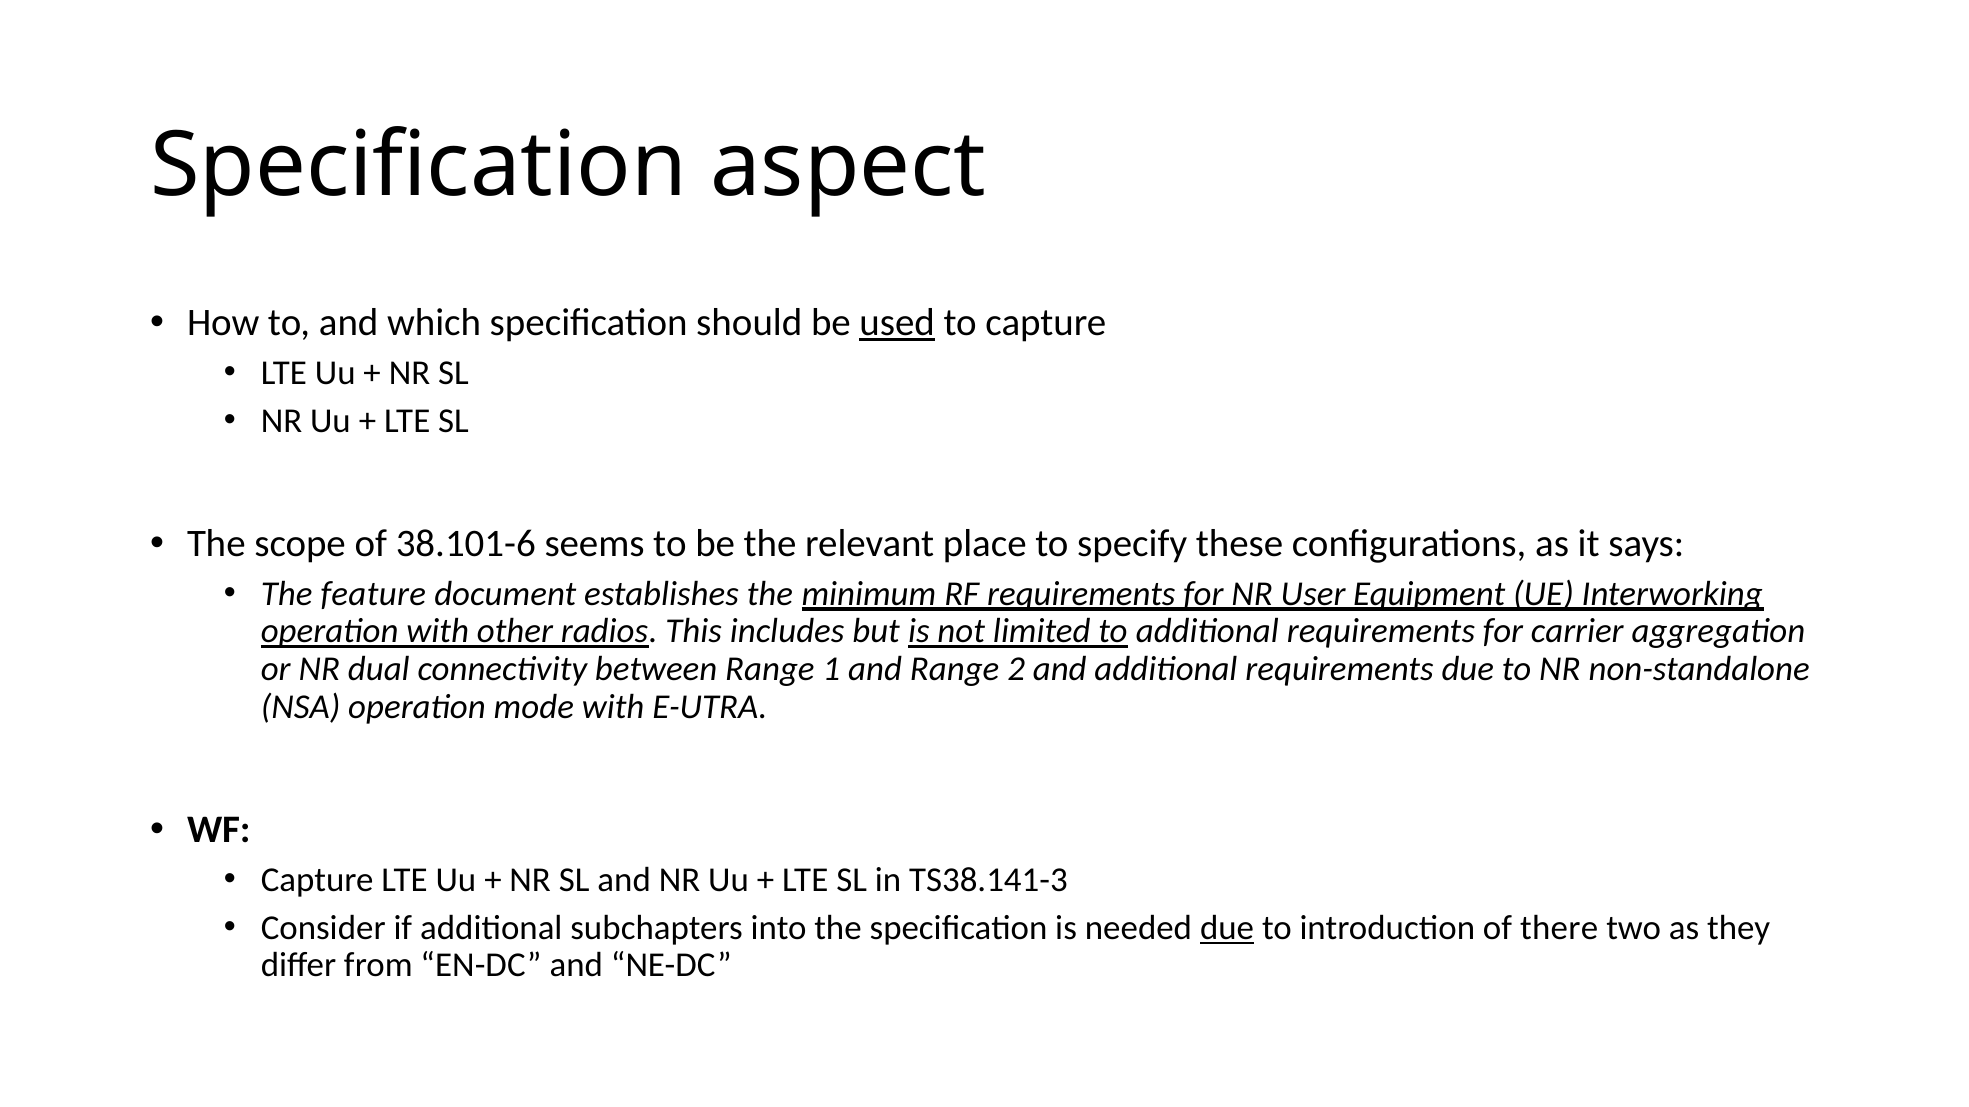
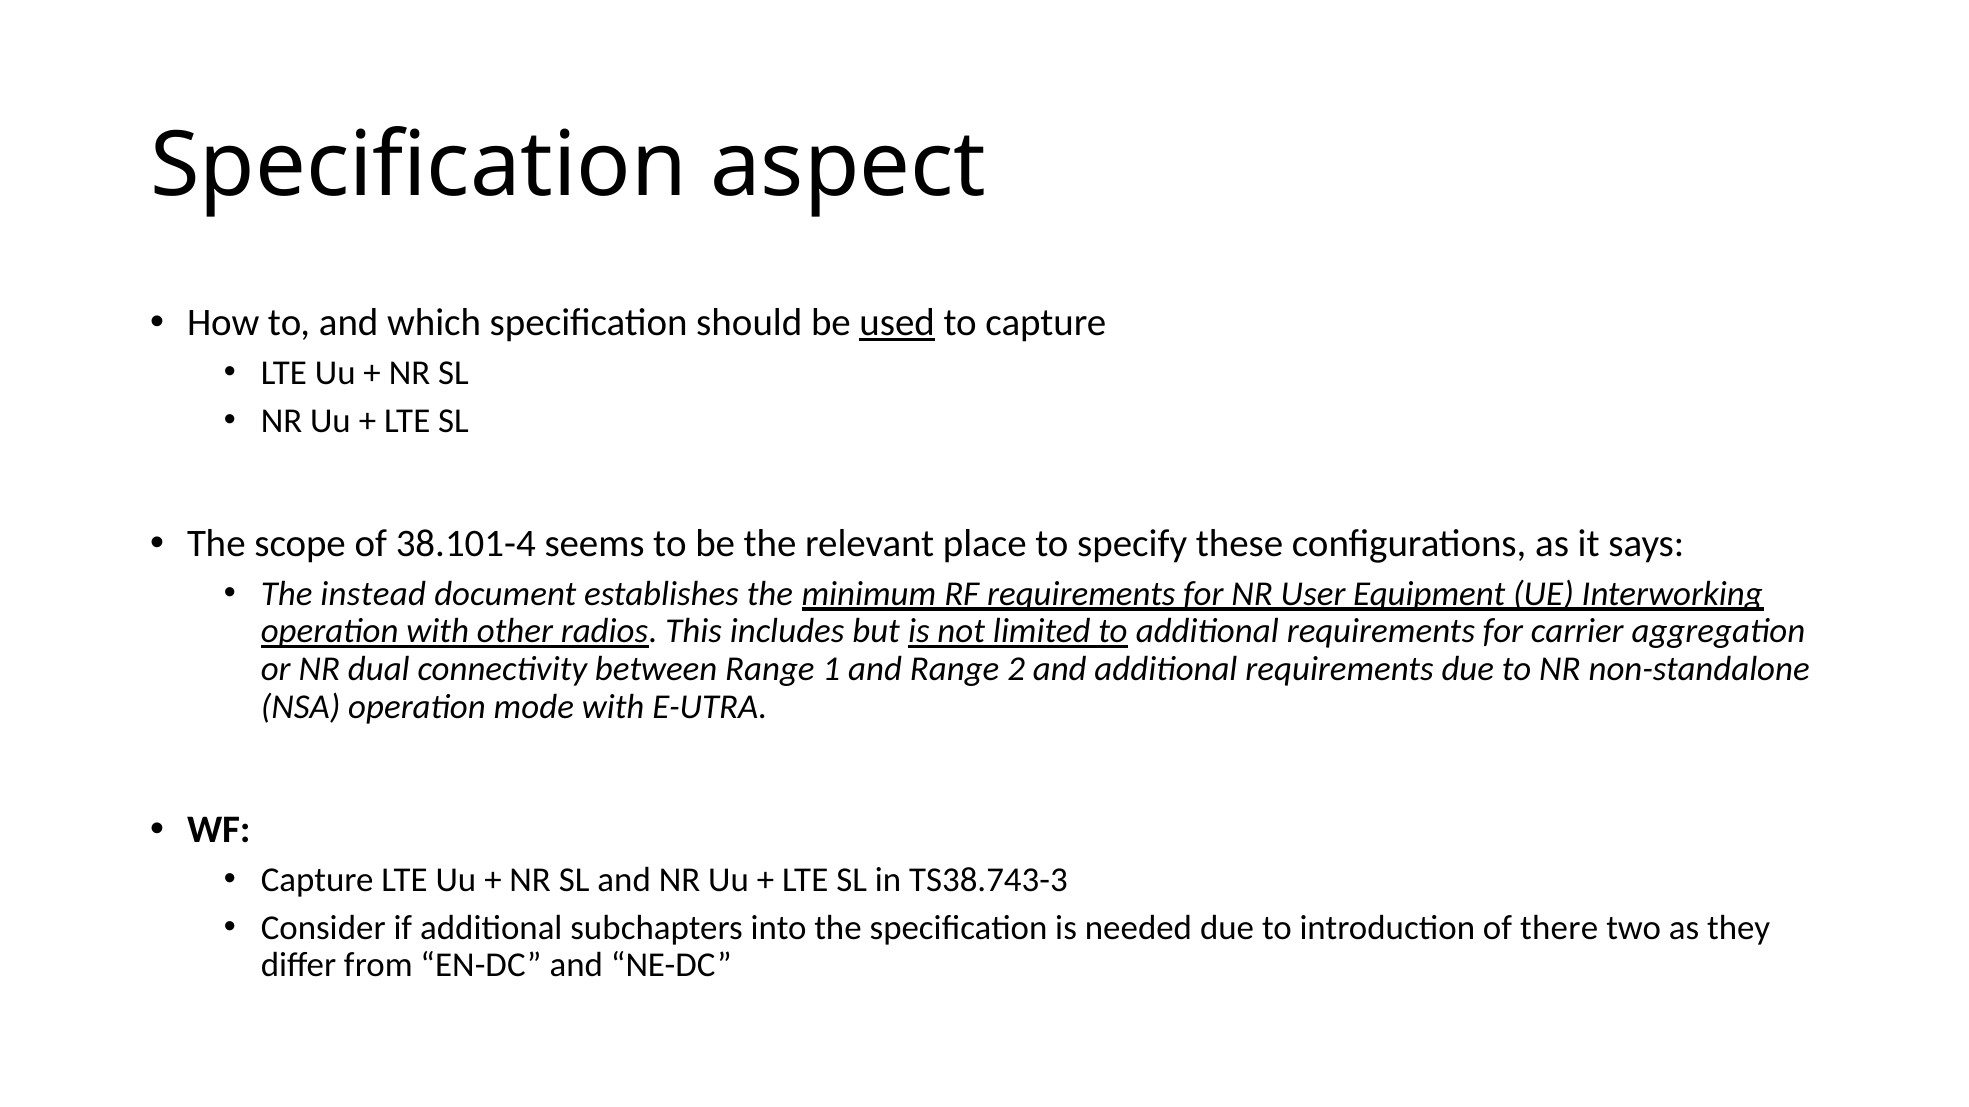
38.101-6: 38.101-6 -> 38.101-4
feature: feature -> instead
TS38.141-3: TS38.141-3 -> TS38.743-3
due at (1227, 928) underline: present -> none
